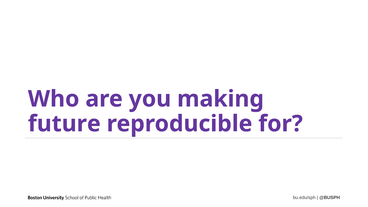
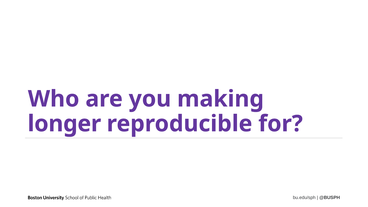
future: future -> longer
